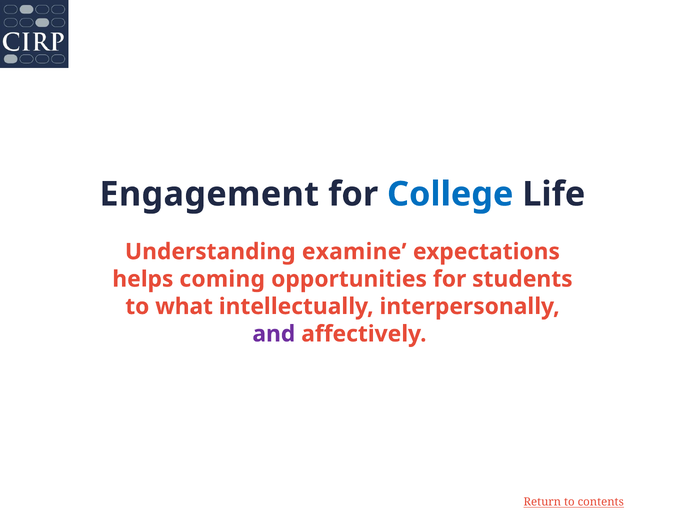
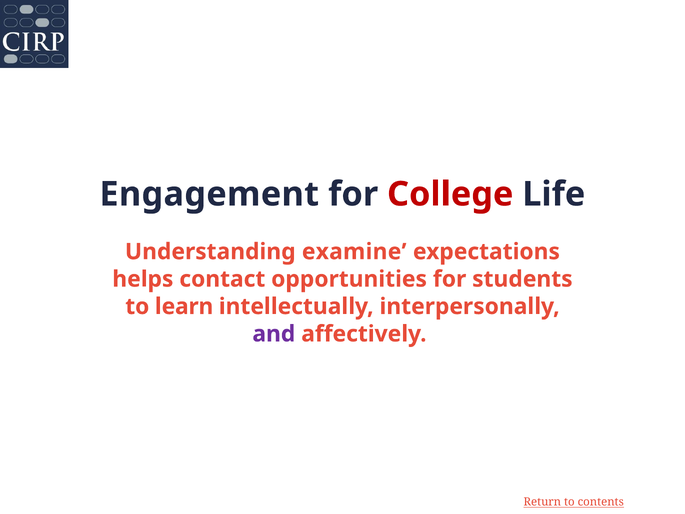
College colour: blue -> red
coming: coming -> contact
what: what -> learn
